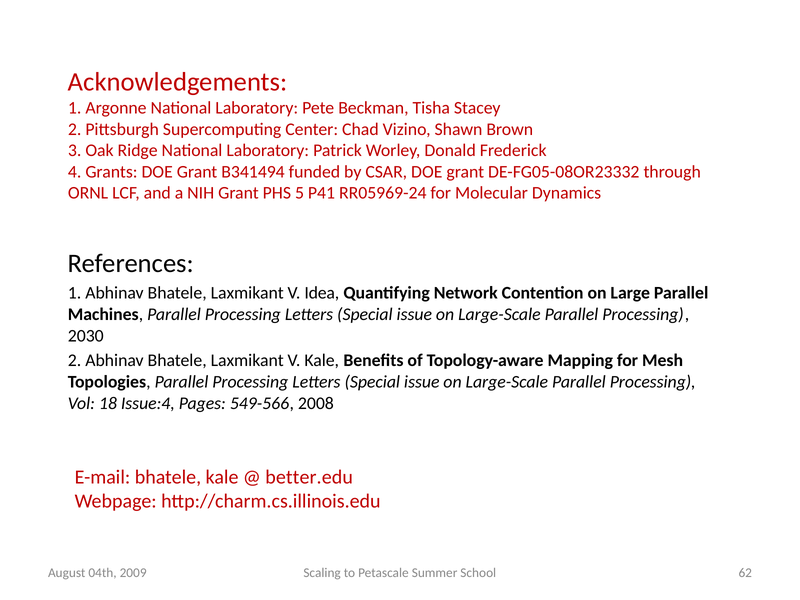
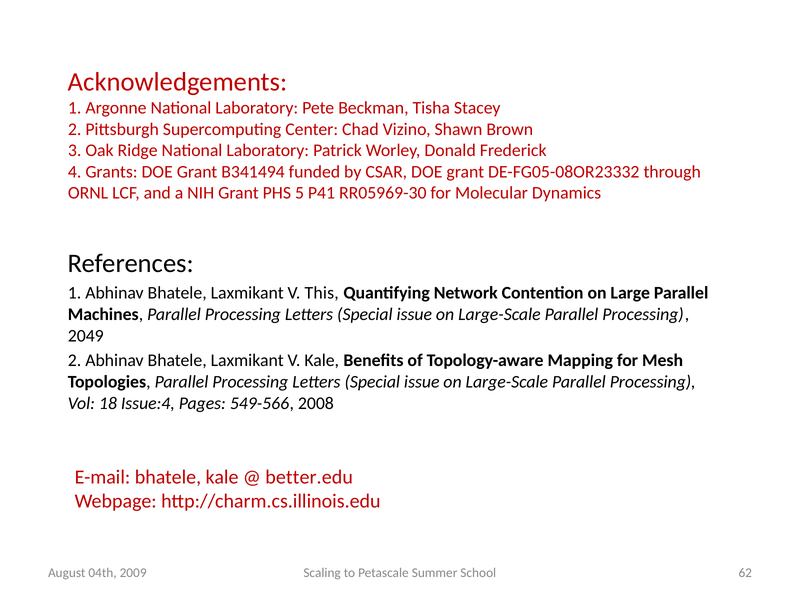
RR05969-24: RR05969-24 -> RR05969-30
Idea: Idea -> This
2030: 2030 -> 2049
